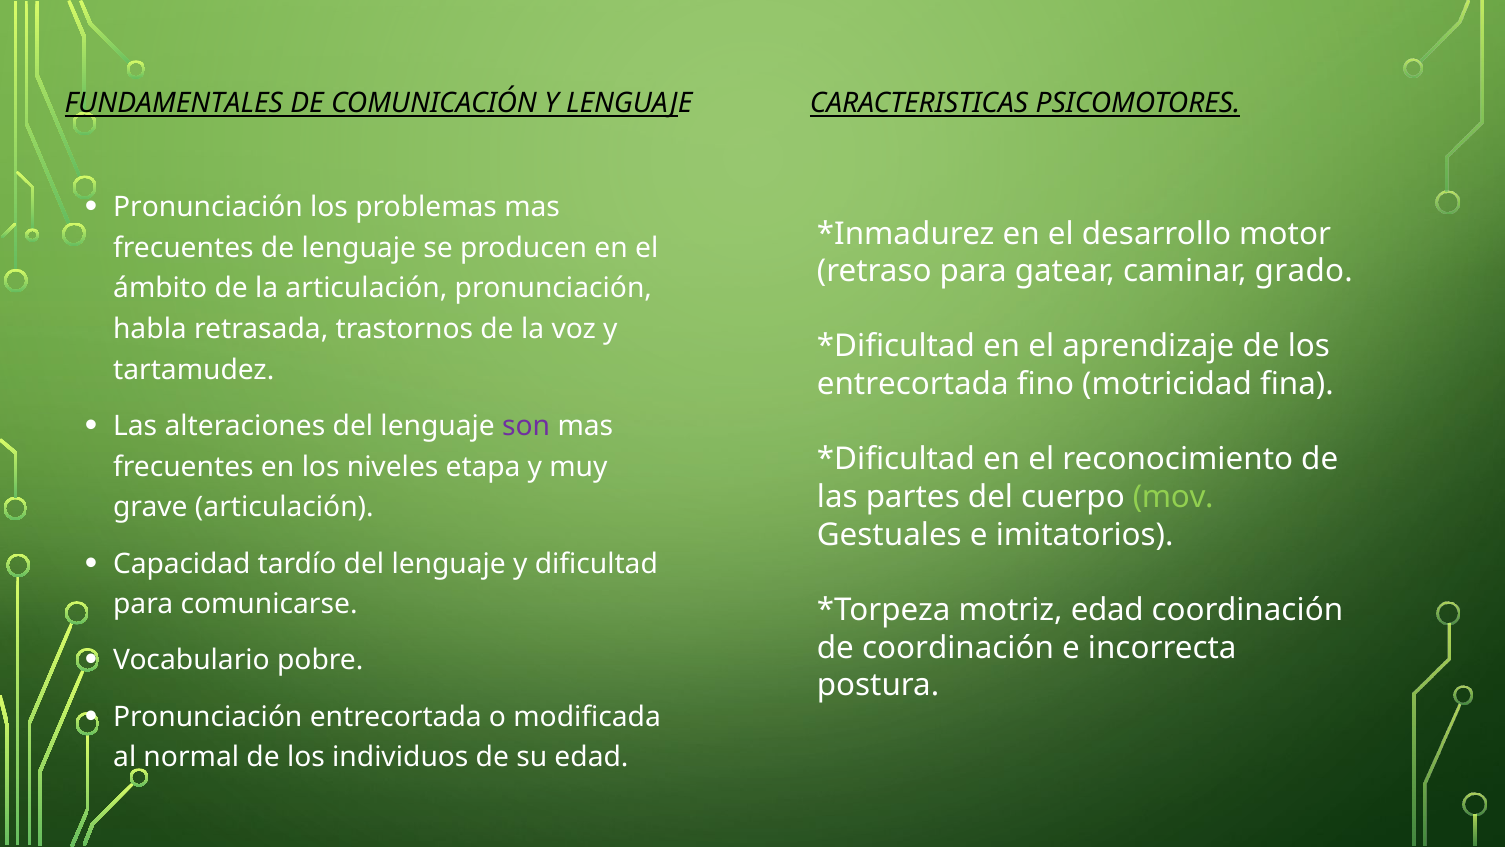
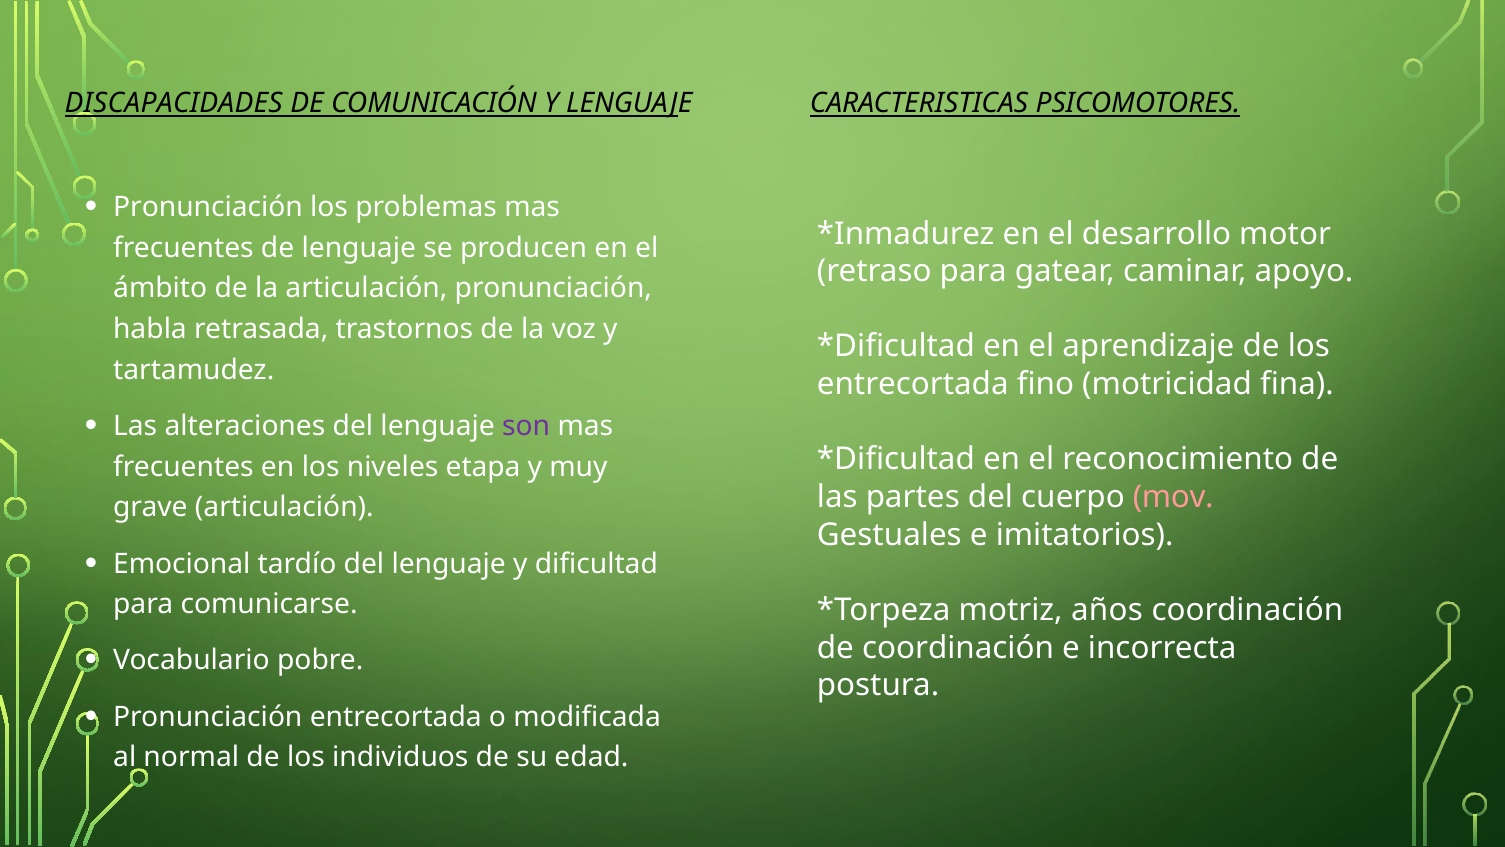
FUNDAMENTALES: FUNDAMENTALES -> DISCAPACIDADES
grado: grado -> apoyo
mov colour: light green -> pink
Capacidad: Capacidad -> Emocional
motriz edad: edad -> años
